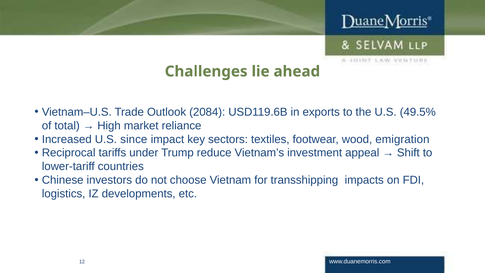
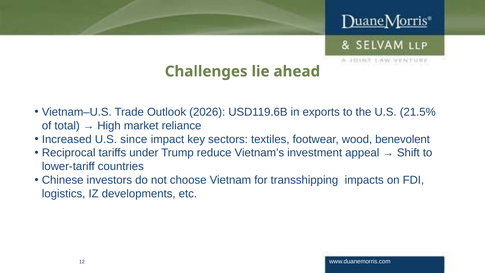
2084: 2084 -> 2026
49.5%: 49.5% -> 21.5%
emigration: emigration -> benevolent
